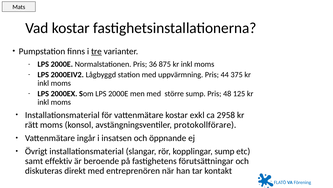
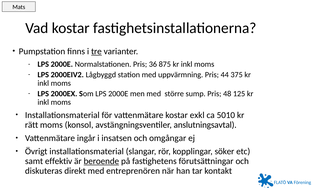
2958: 2958 -> 5010
protokollförare: protokollförare -> anslutningsavtal
öppnande: öppnande -> omgångar
kopplingar sump: sump -> söker
beroende underline: none -> present
